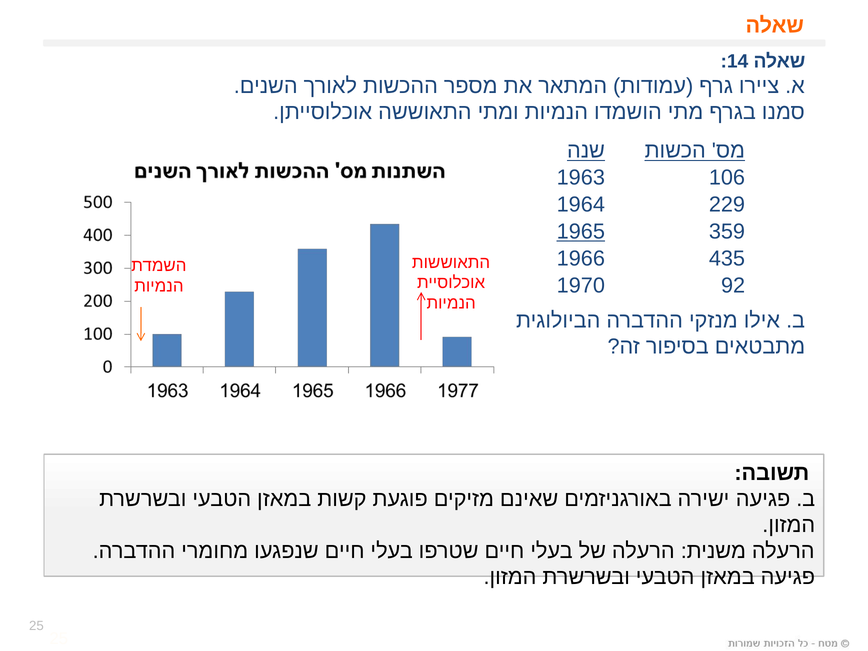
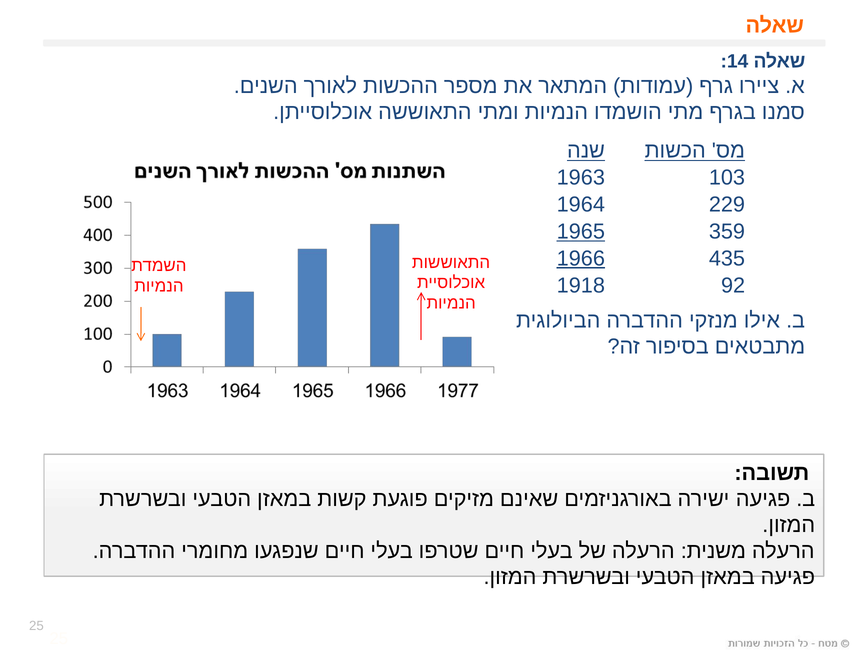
106: 106 -> 103
1966 underline: none -> present
1970: 1970 -> 1918
